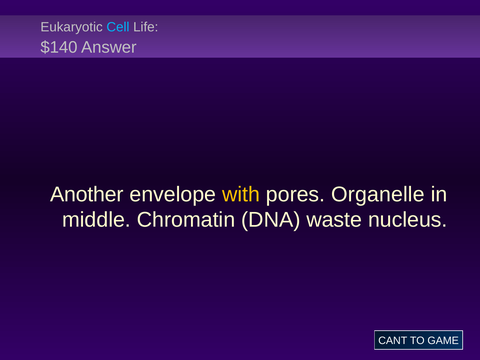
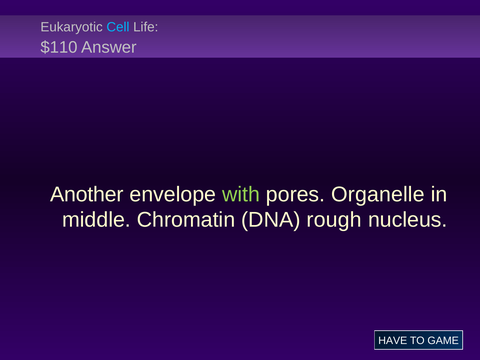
$140: $140 -> $110
with colour: yellow -> light green
waste: waste -> rough
CANT: CANT -> HAVE
